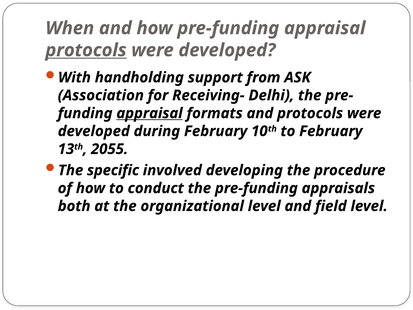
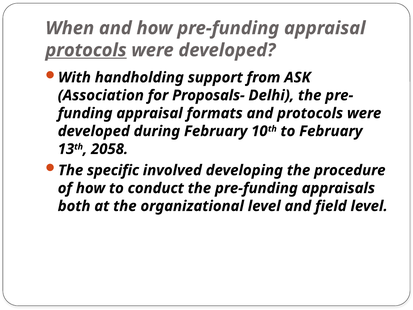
Receiving-: Receiving- -> Proposals-
appraisal at (150, 113) underline: present -> none
2055: 2055 -> 2058
